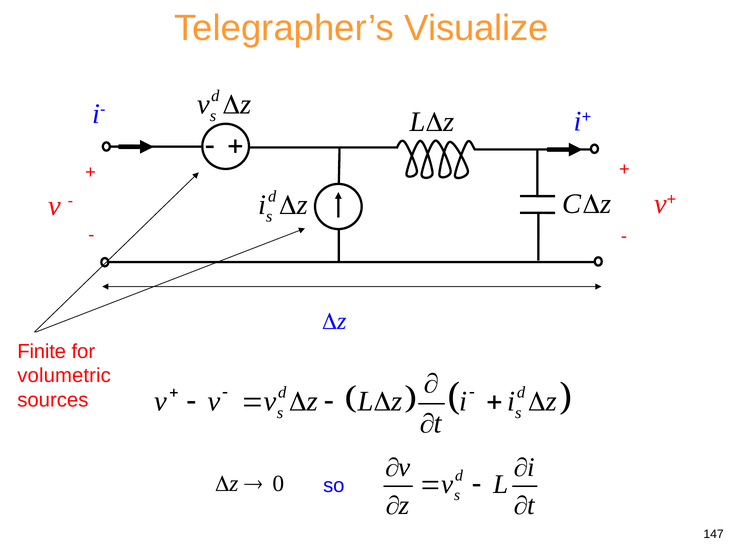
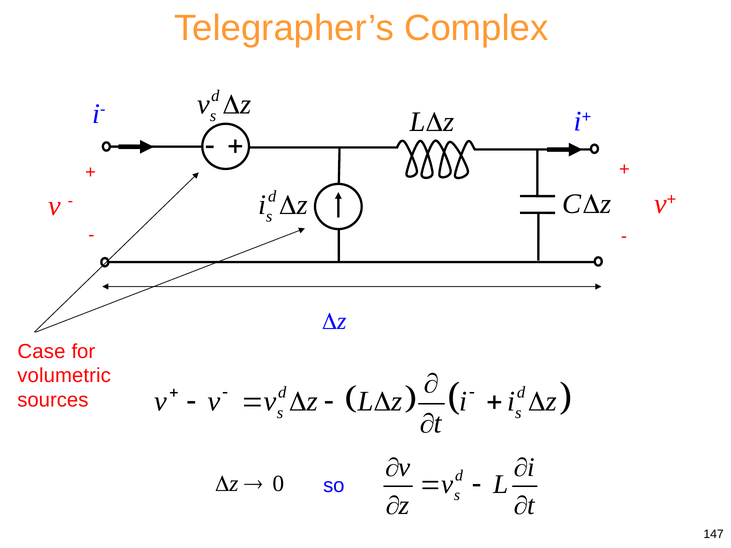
Visualize: Visualize -> Complex
Finite: Finite -> Case
